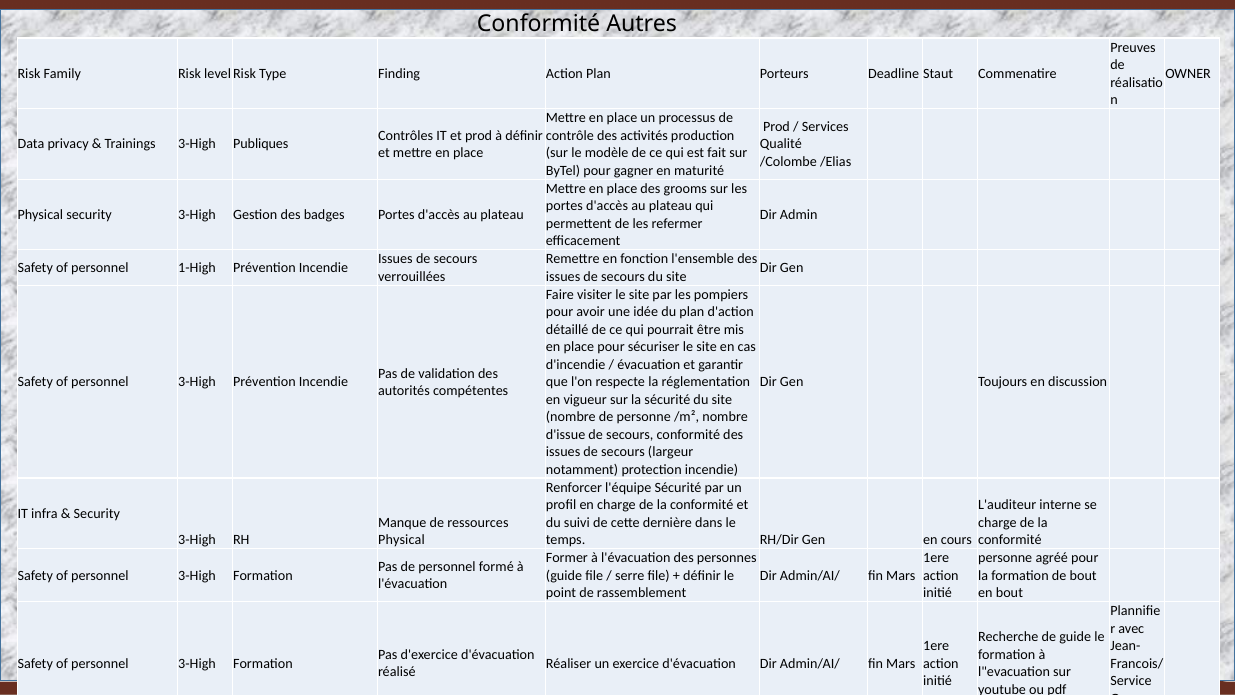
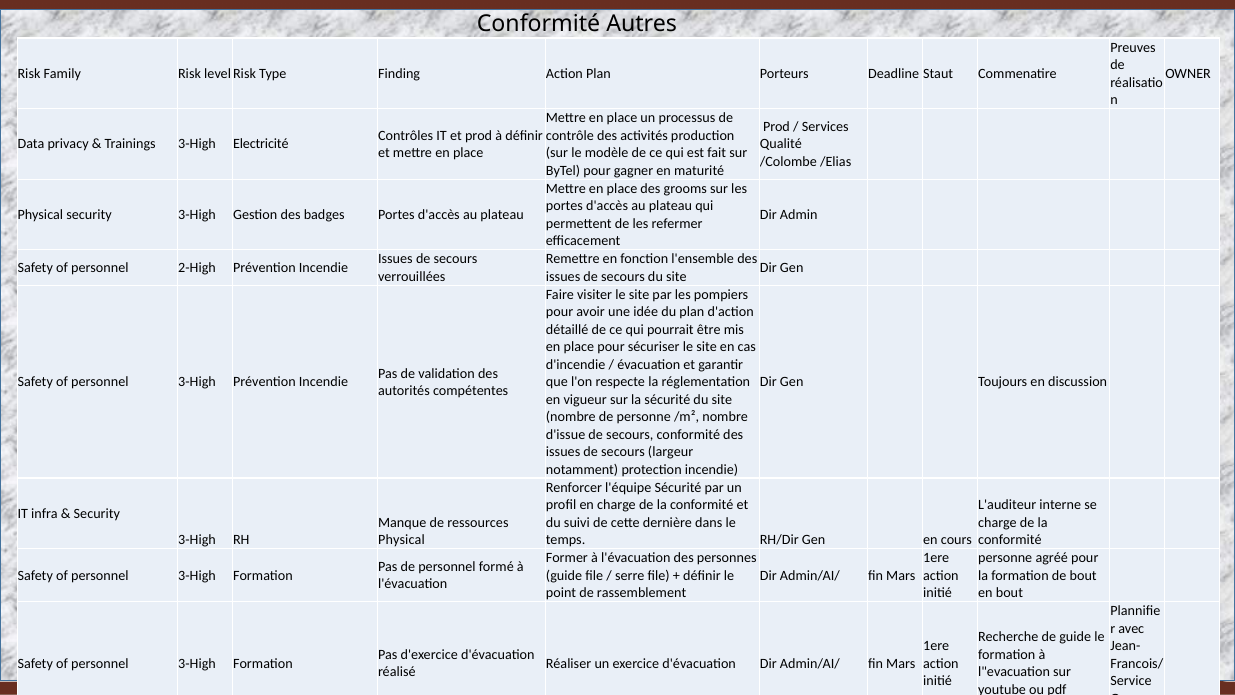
Publiques: Publiques -> Electricité
1-High: 1-High -> 2-High
